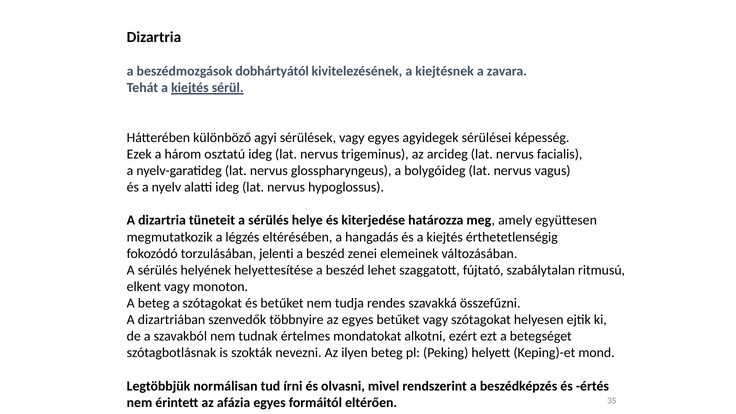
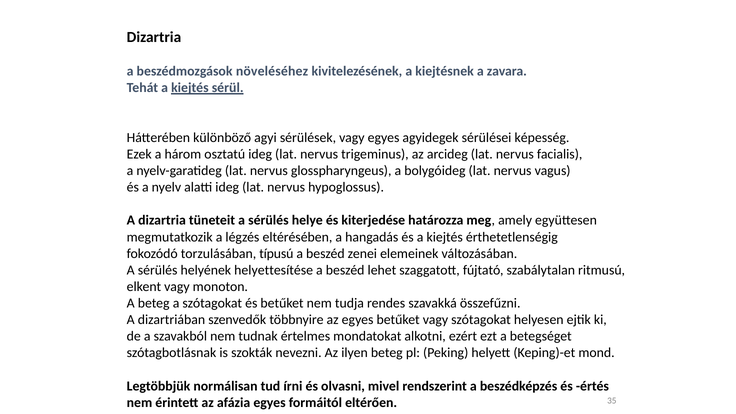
dobhártyától: dobhártyától -> növeléséhez
jelenti: jelenti -> típusú
